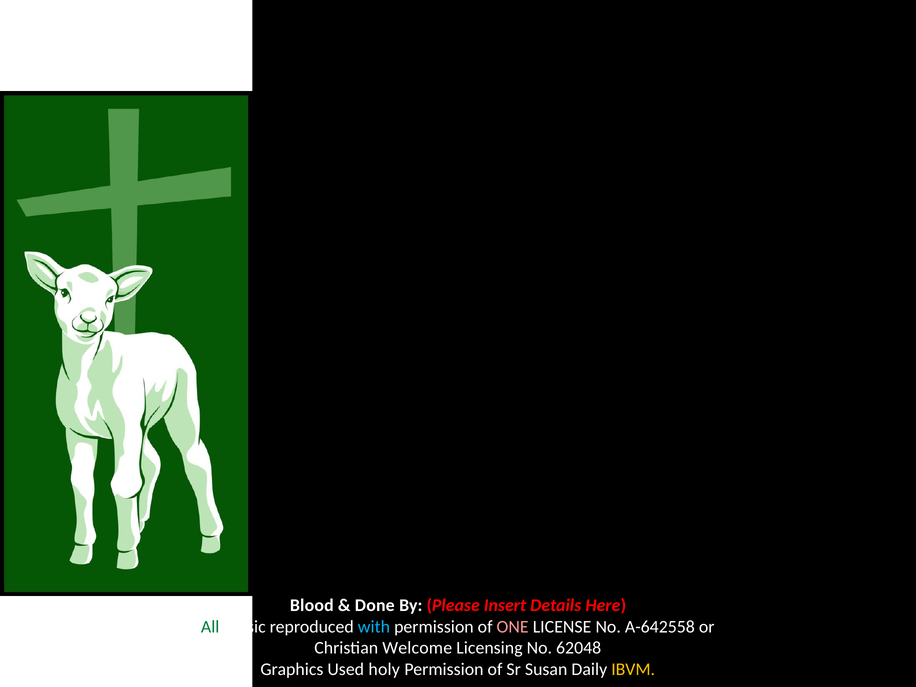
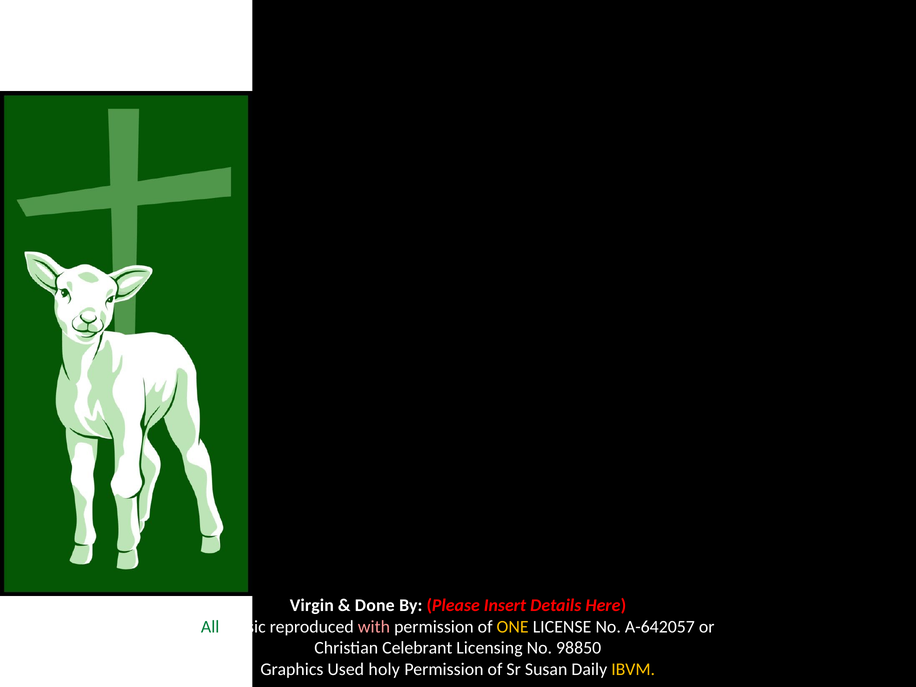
Blood: Blood -> Virgin
with colour: light blue -> pink
ONE colour: pink -> yellow
A-642558: A-642558 -> A-642057
Welcome: Welcome -> Celebrant
62048: 62048 -> 98850
